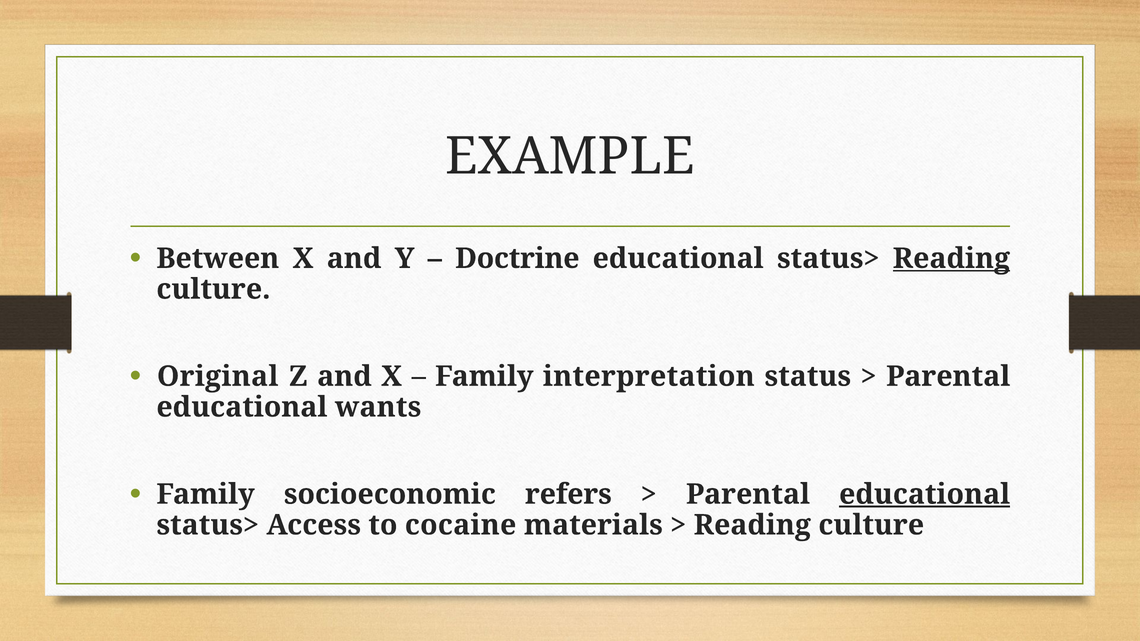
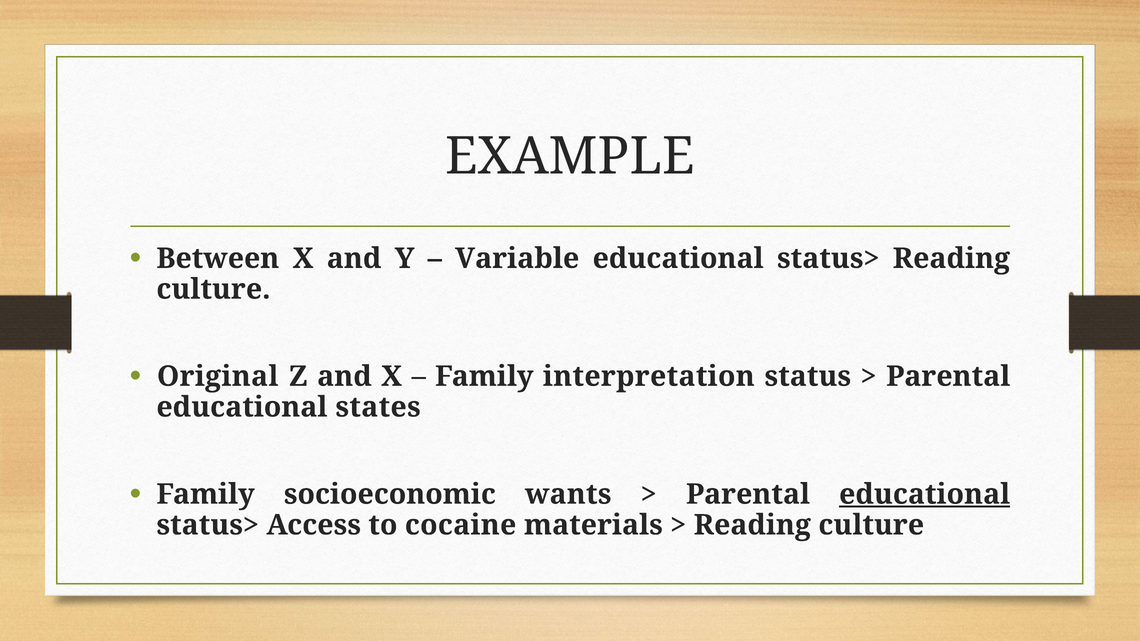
Doctrine: Doctrine -> Variable
Reading at (951, 259) underline: present -> none
wants: wants -> states
refers: refers -> wants
